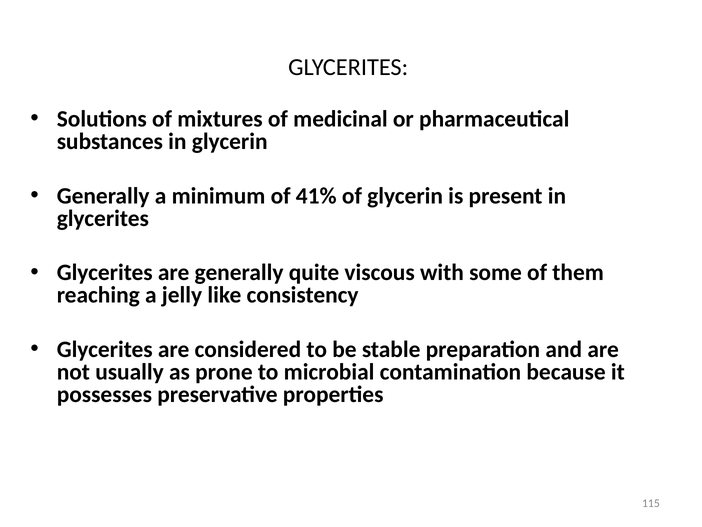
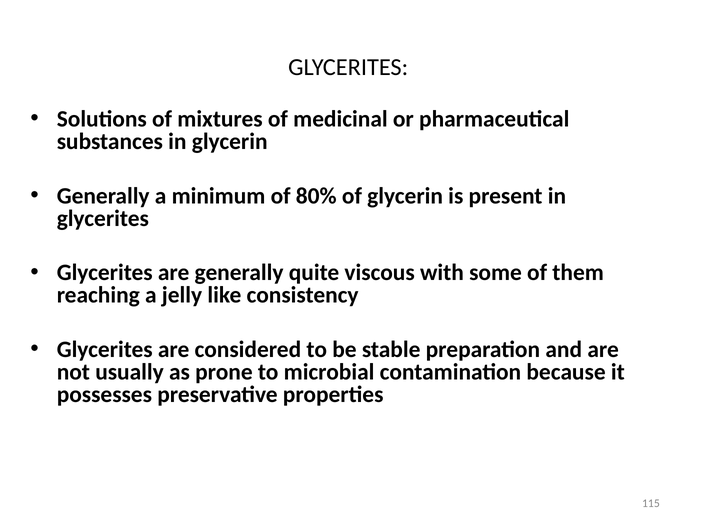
41%: 41% -> 80%
